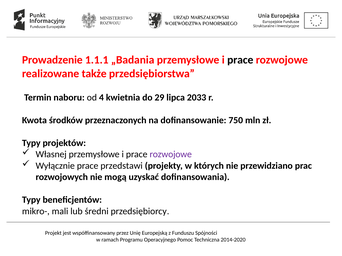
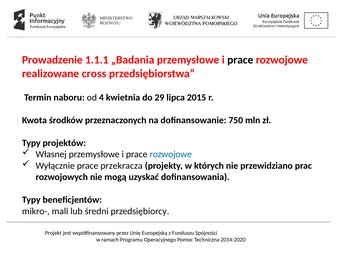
także: także -> cross
2033: 2033 -> 2015
rozwojowe at (171, 155) colour: purple -> blue
przedstawi: przedstawi -> przekracza
